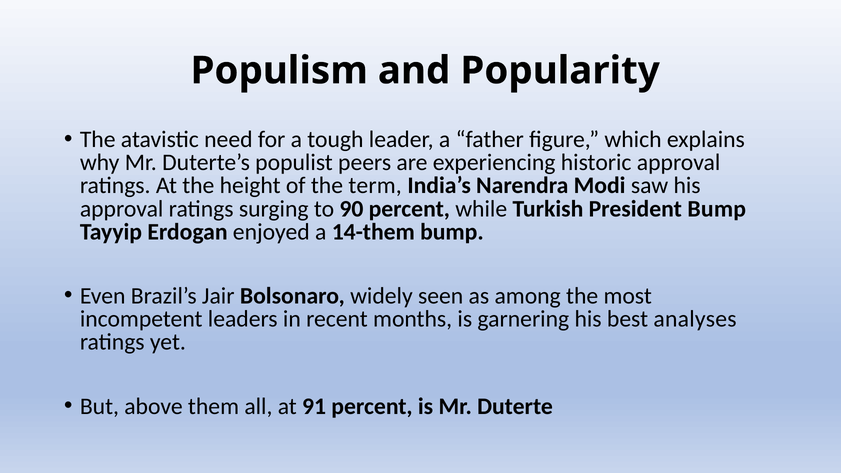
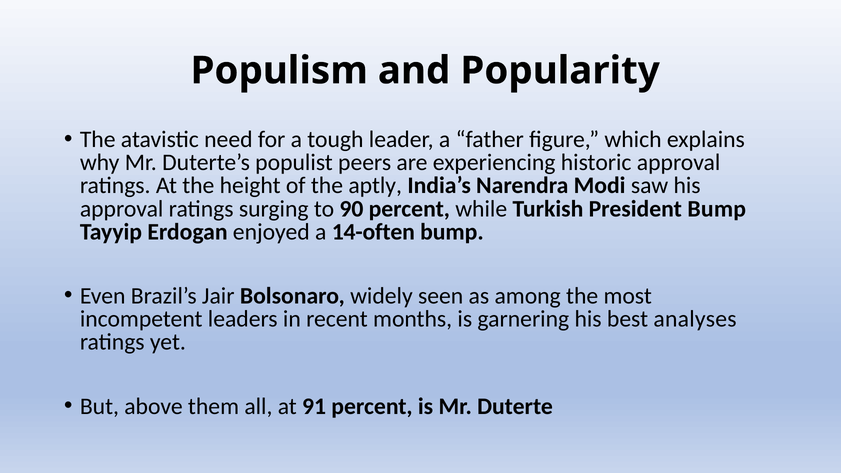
term: term -> aptly
14-them: 14-them -> 14-often
